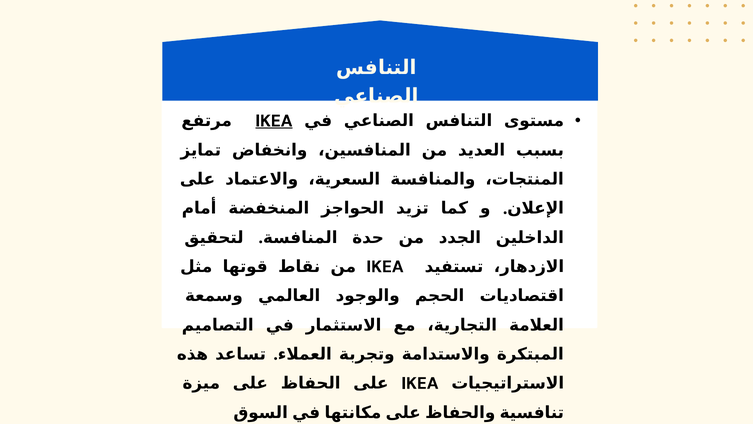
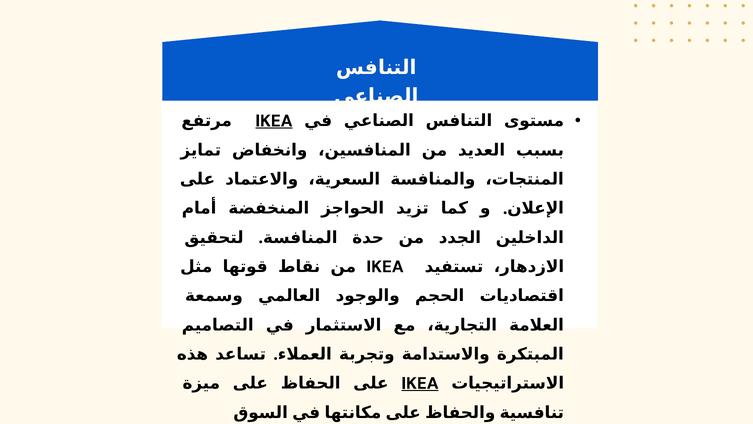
IKEA at (420, 383) underline: none -> present
